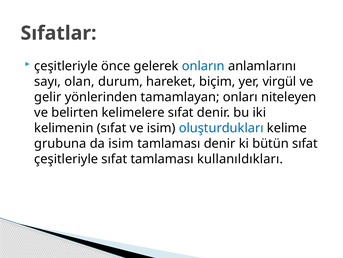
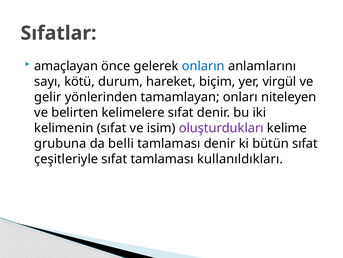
çeşitleriyle at (66, 66): çeşitleriyle -> amaçlayan
olan: olan -> kötü
oluşturdukları colour: blue -> purple
da isim: isim -> belli
